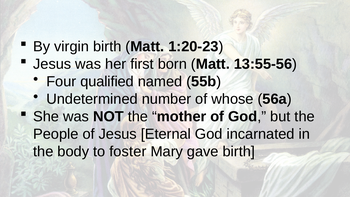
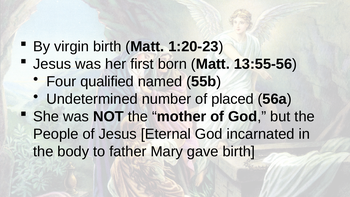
whose: whose -> placed
foster: foster -> father
